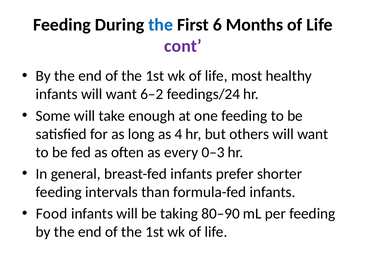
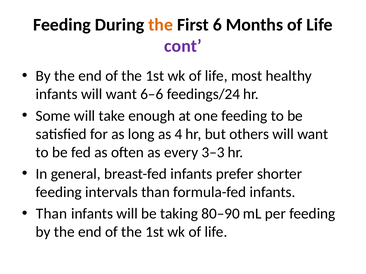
the at (161, 25) colour: blue -> orange
6–2: 6–2 -> 6–6
0–3: 0–3 -> 3–3
Food at (52, 214): Food -> Than
